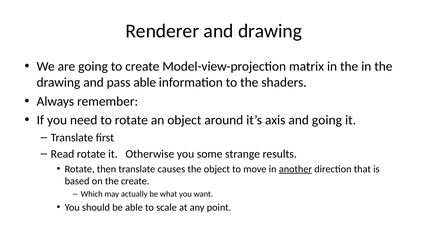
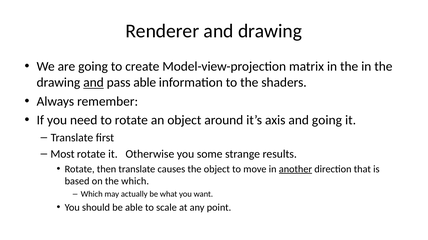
and at (94, 83) underline: none -> present
Read: Read -> Most
the create: create -> which
